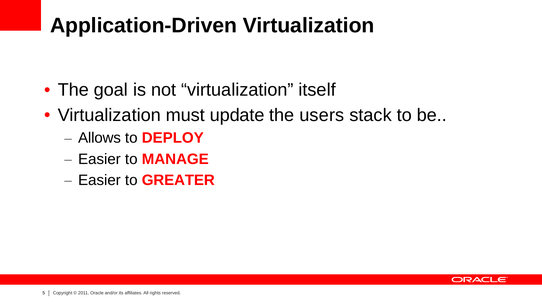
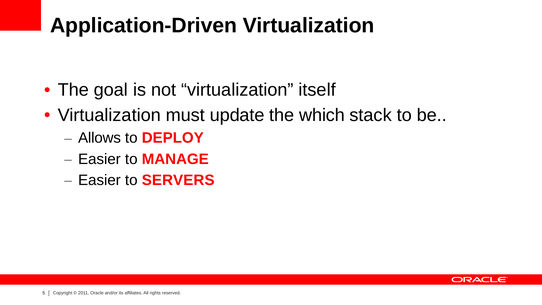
users: users -> which
GREATER: GREATER -> SERVERS
